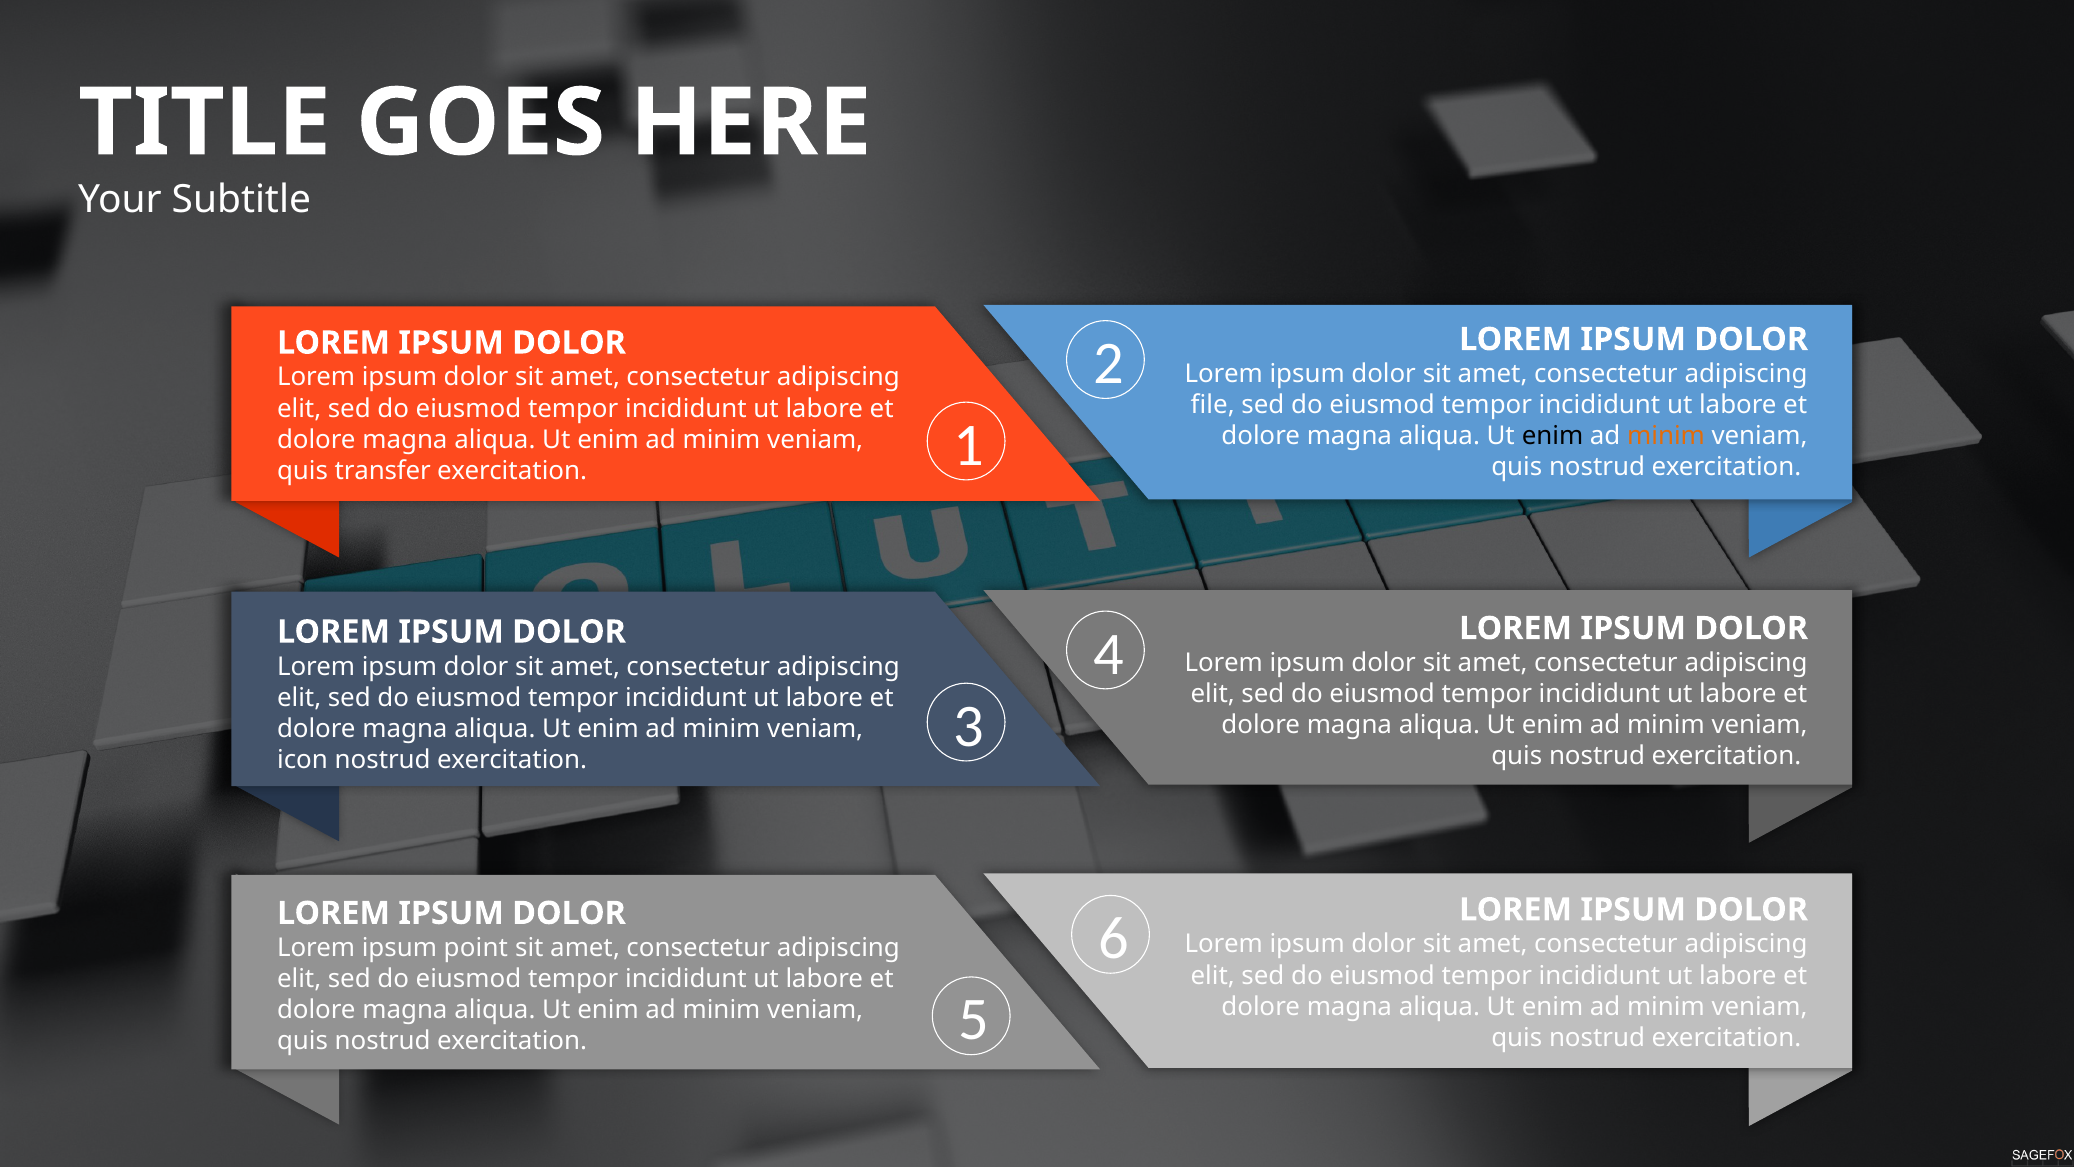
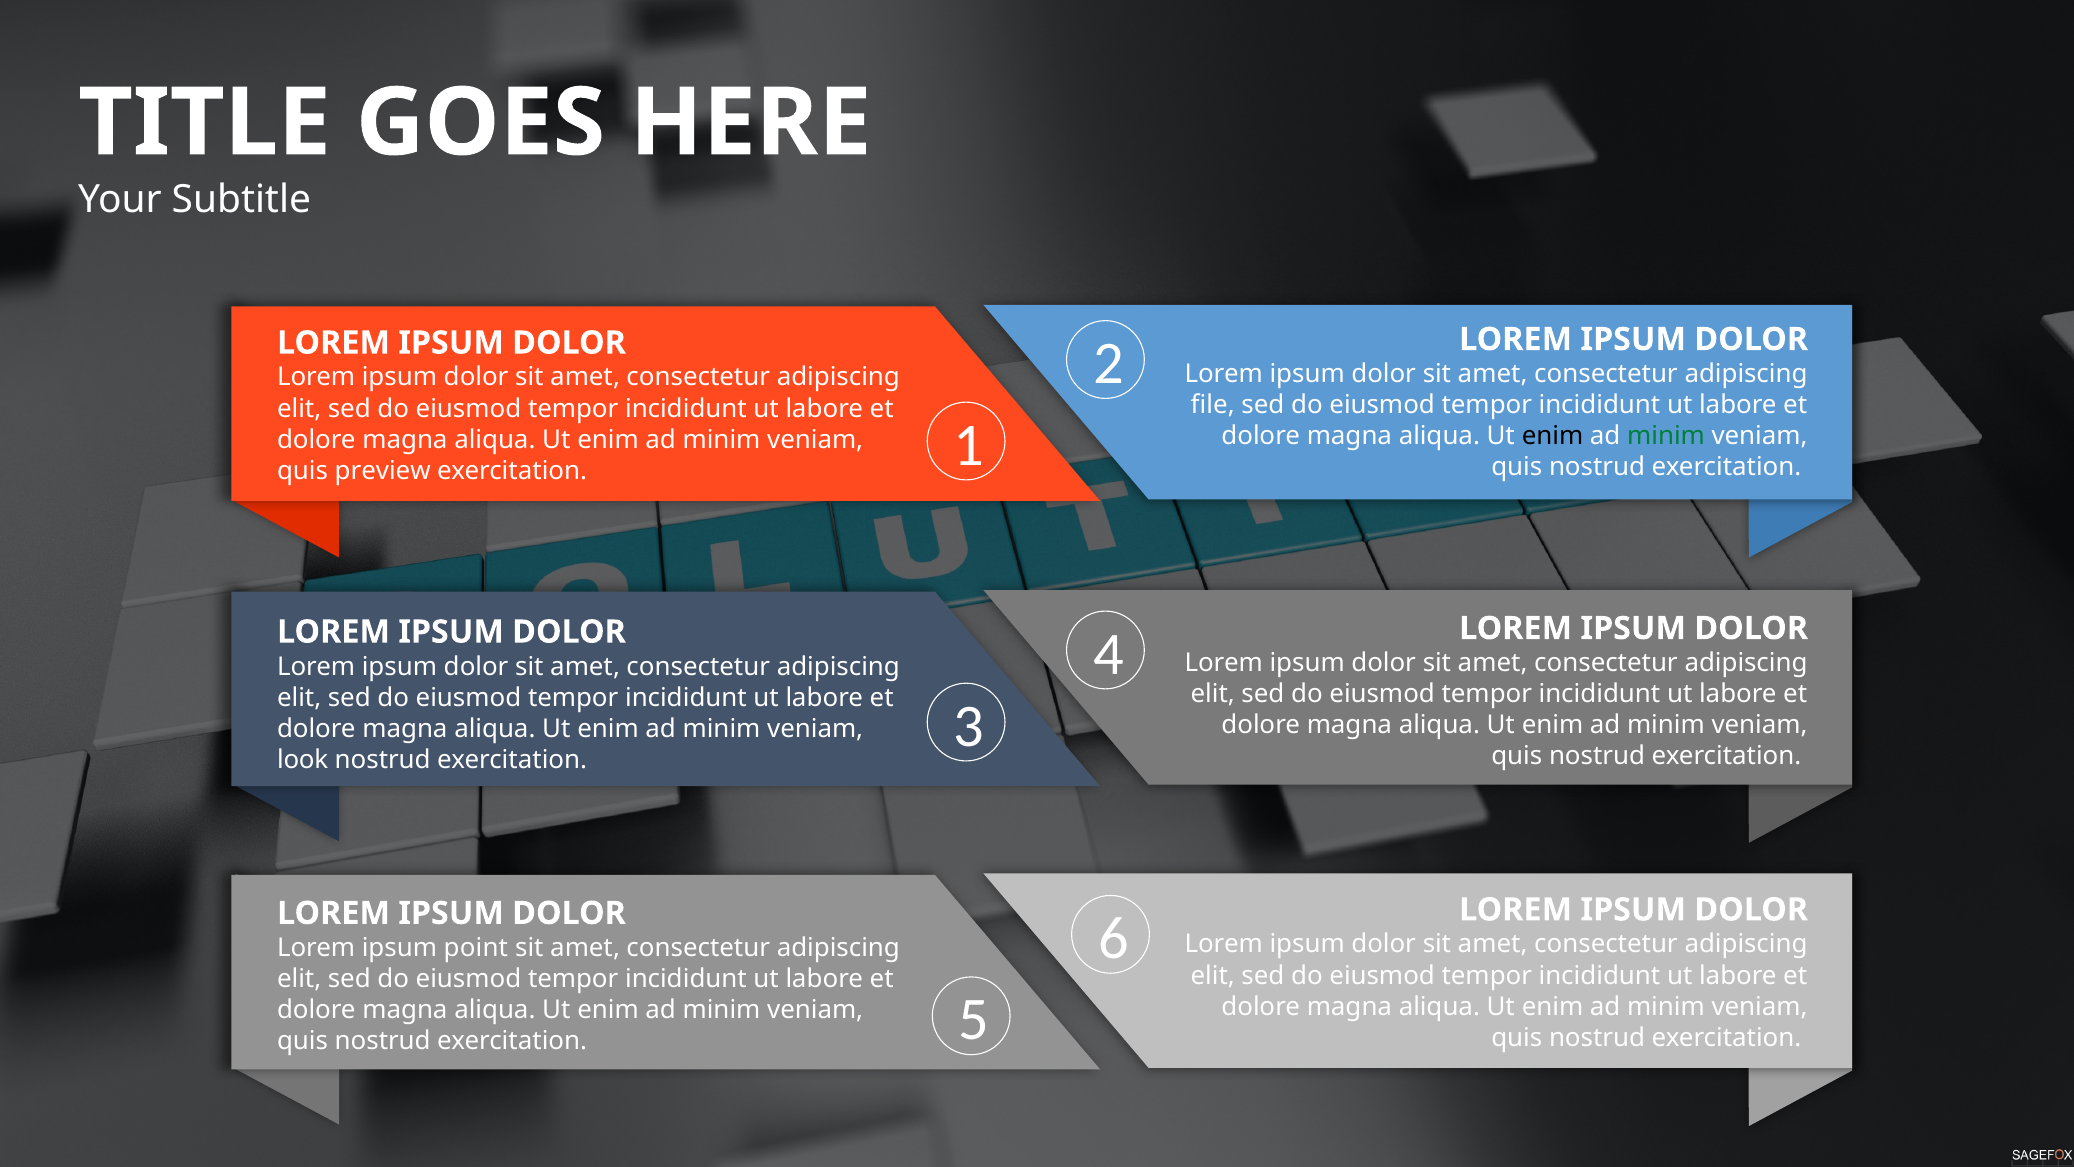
minim at (1666, 436) colour: orange -> green
transfer: transfer -> preview
icon: icon -> look
